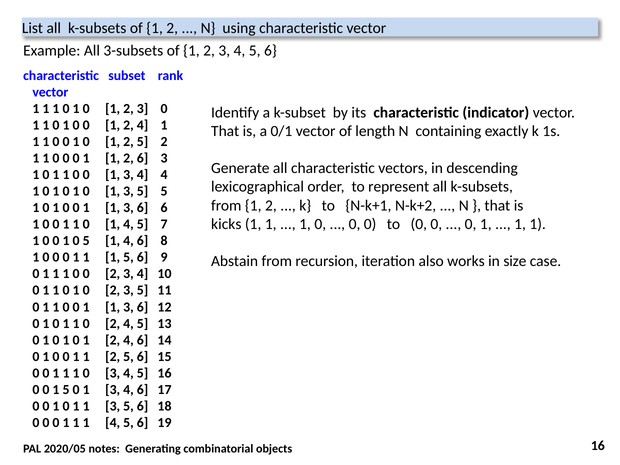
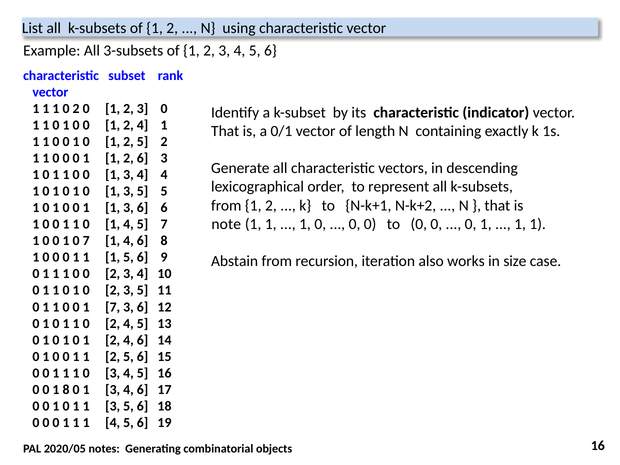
1 at (76, 109): 1 -> 2
kicks: kicks -> note
0 5: 5 -> 7
1 at (113, 307): 1 -> 7
0 1 5: 5 -> 8
